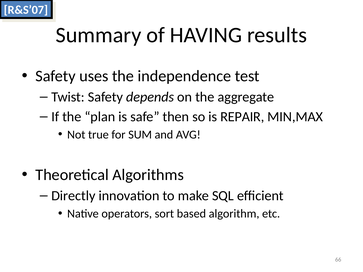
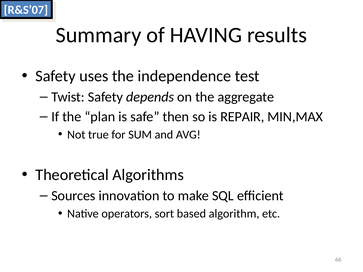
Directly: Directly -> Sources
